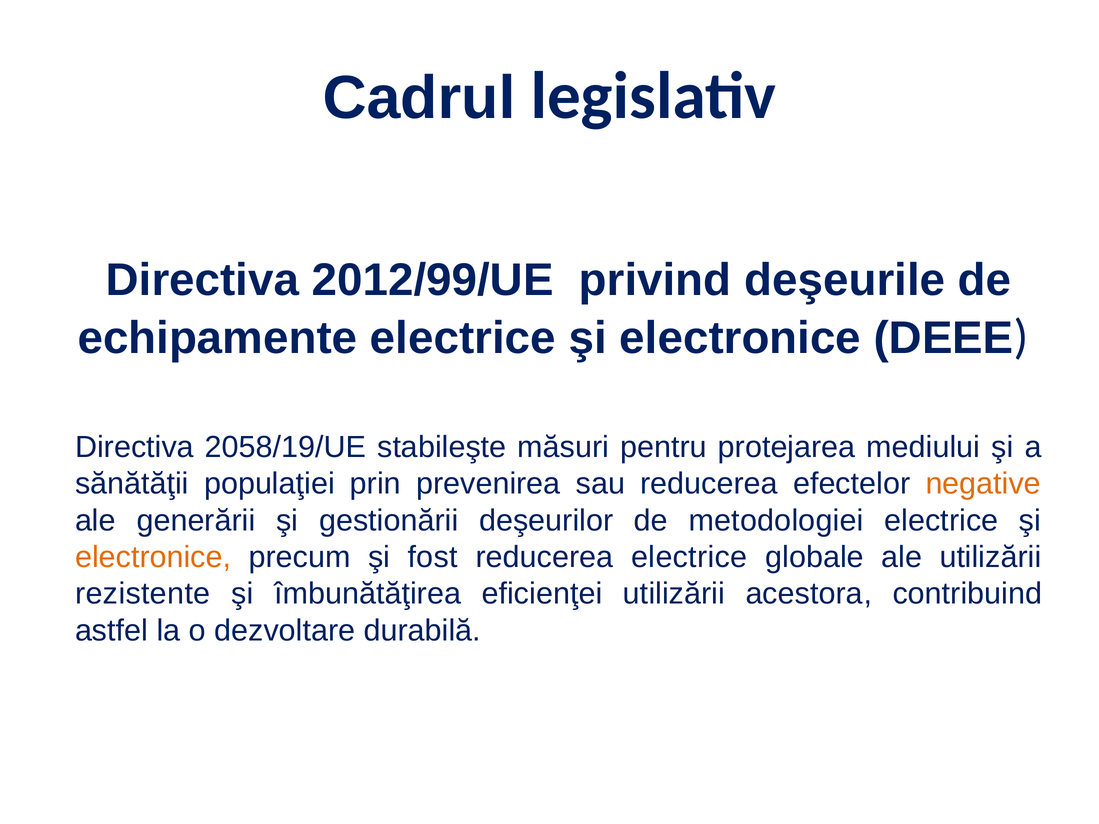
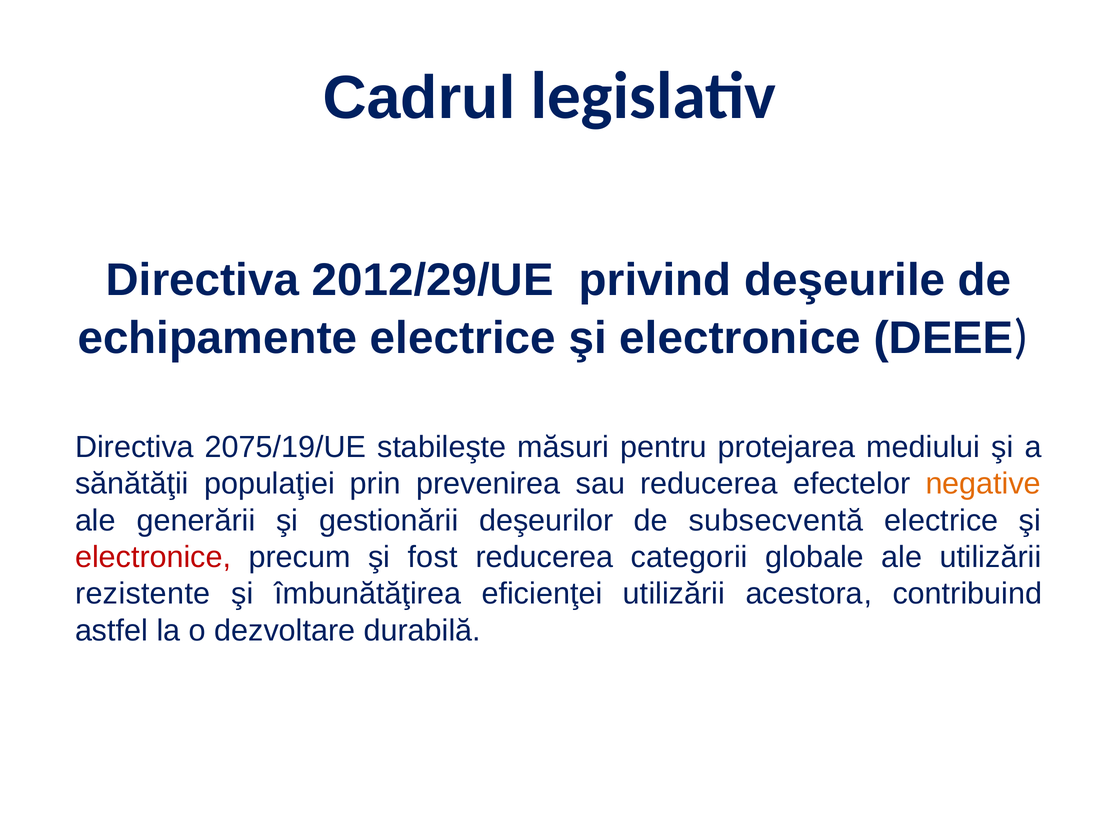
2012/99/UE: 2012/99/UE -> 2012/29/UE
2058/19/UE: 2058/19/UE -> 2075/19/UE
metodologiei: metodologiei -> subsecventă
electronice at (153, 557) colour: orange -> red
reducerea electrice: electrice -> categorii
